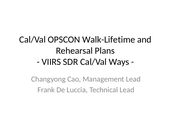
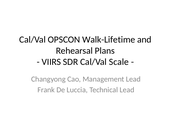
Ways: Ways -> Scale
